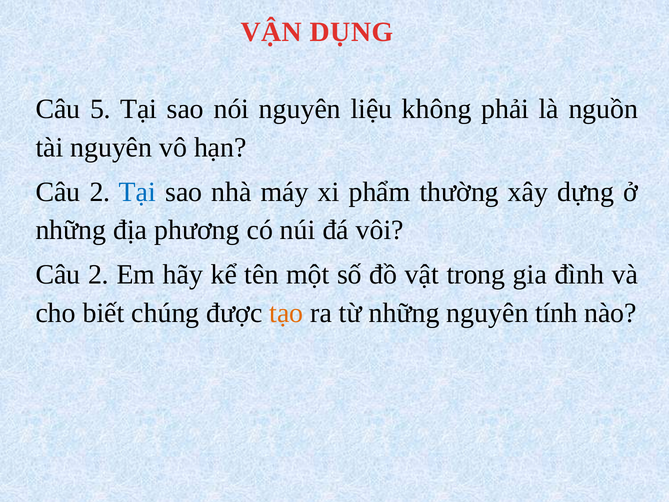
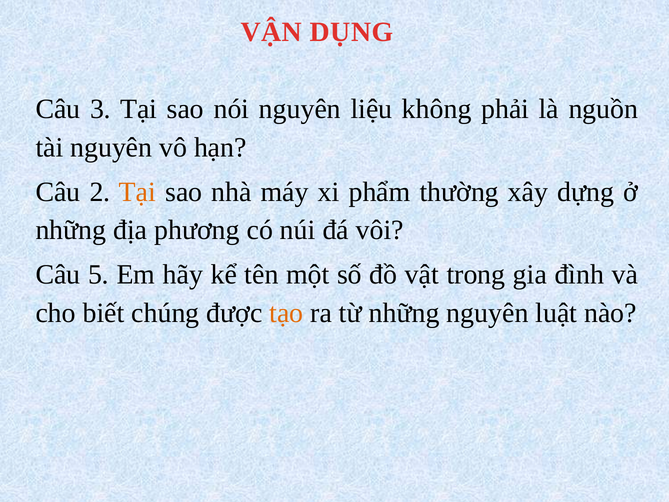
5: 5 -> 3
Tại at (138, 192) colour: blue -> orange
2 at (98, 274): 2 -> 5
tính: tính -> luật
